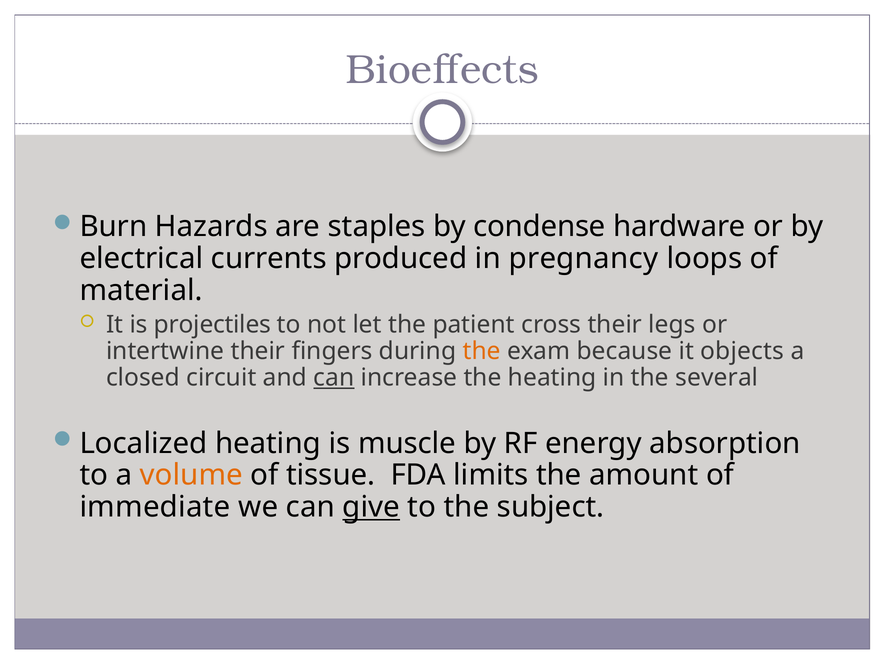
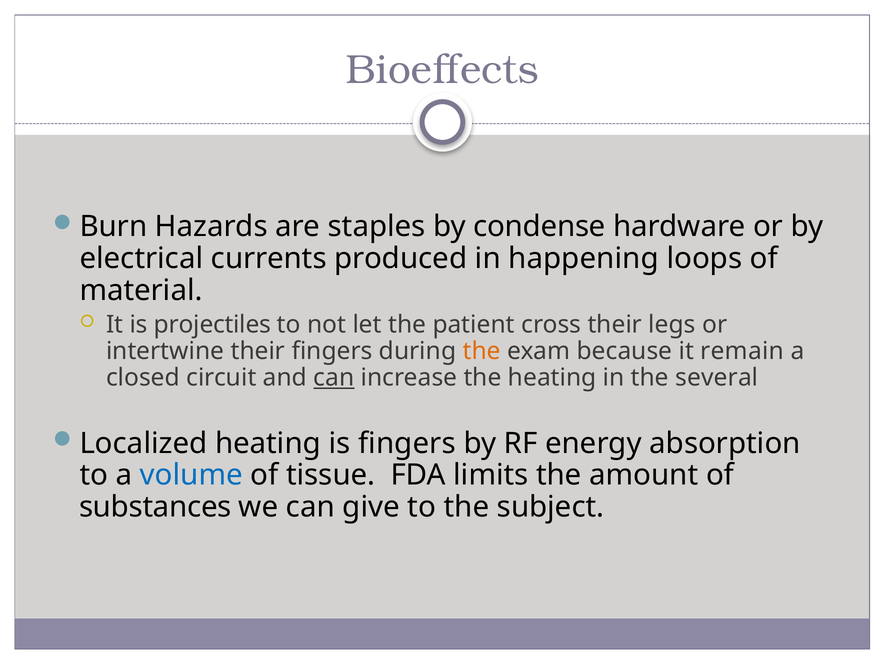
pregnancy: pregnancy -> happening
objects: objects -> remain
is muscle: muscle -> fingers
volume colour: orange -> blue
immediate: immediate -> substances
give underline: present -> none
